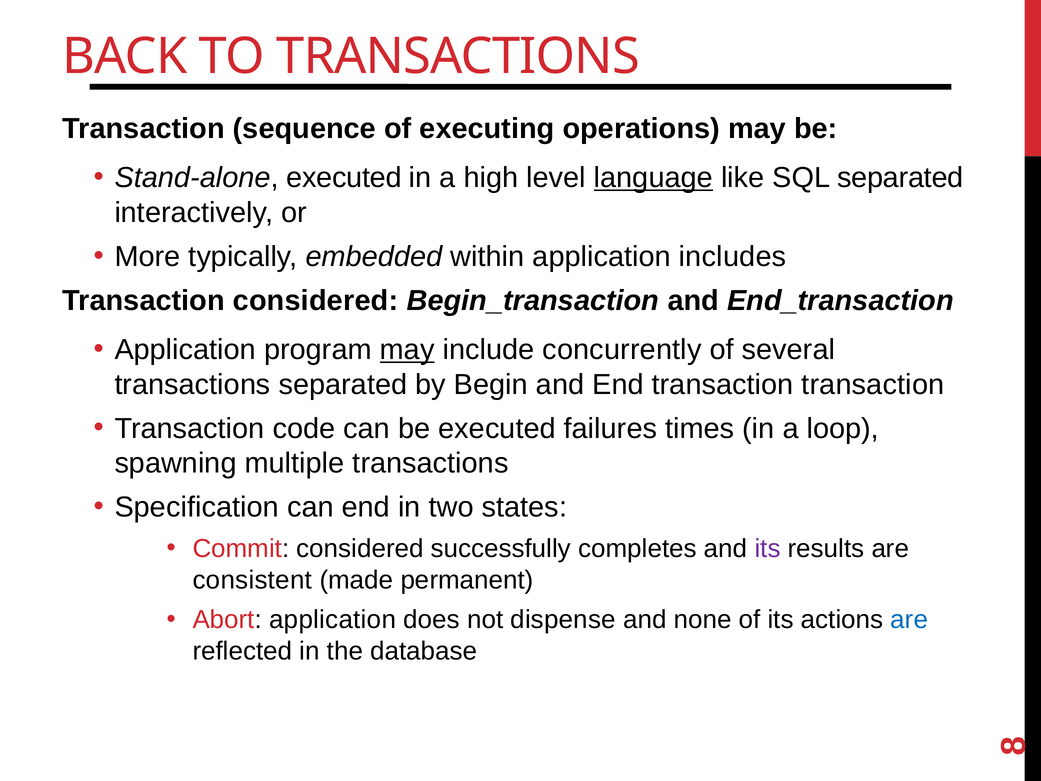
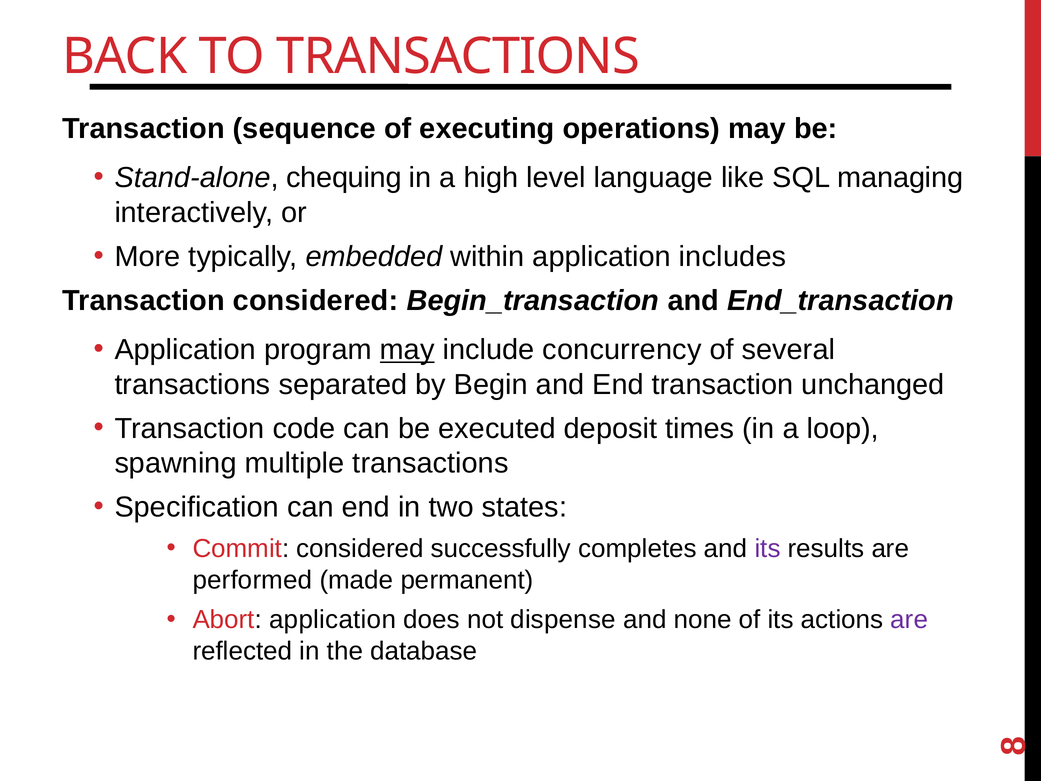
Stand-alone executed: executed -> chequing
language underline: present -> none
SQL separated: separated -> managing
concurrently: concurrently -> concurrency
transaction transaction: transaction -> unchanged
failures: failures -> deposit
consistent: consistent -> performed
are at (909, 620) colour: blue -> purple
